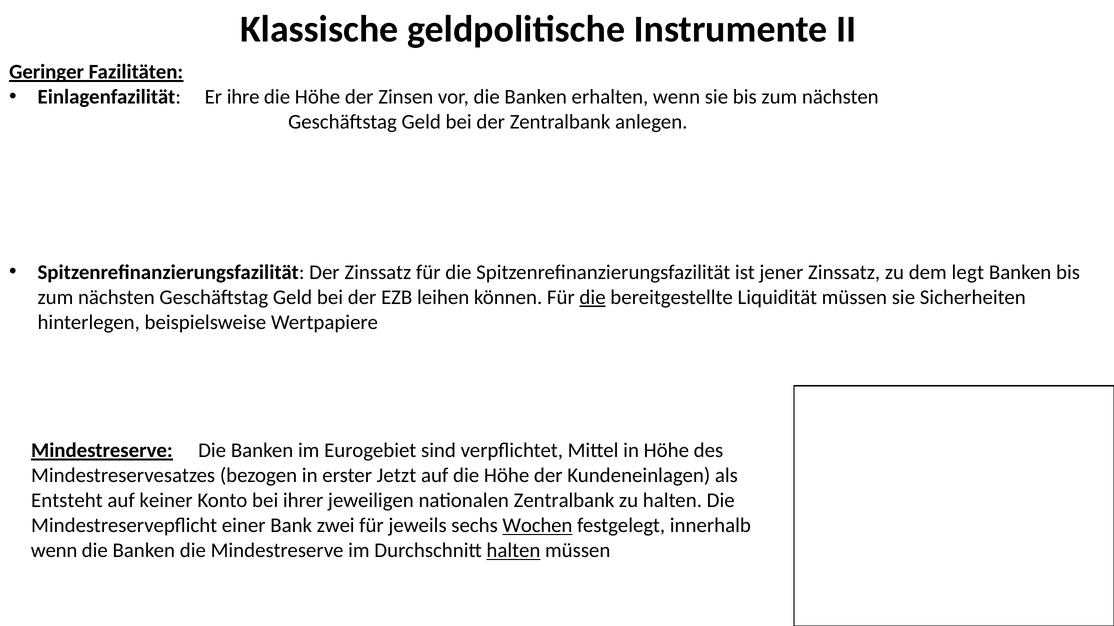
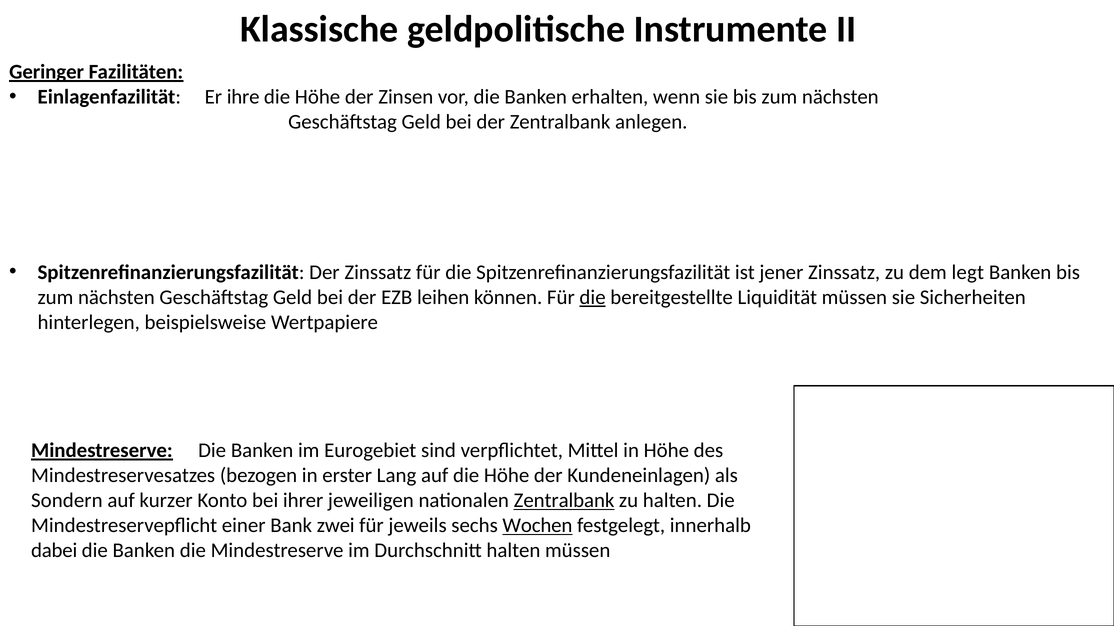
Jetzt: Jetzt -> Lang
Entsteht: Entsteht -> Sondern
keiner: keiner -> kurzer
Zentralbank at (564, 501) underline: none -> present
wenn at (54, 551): wenn -> dabei
halten at (513, 551) underline: present -> none
